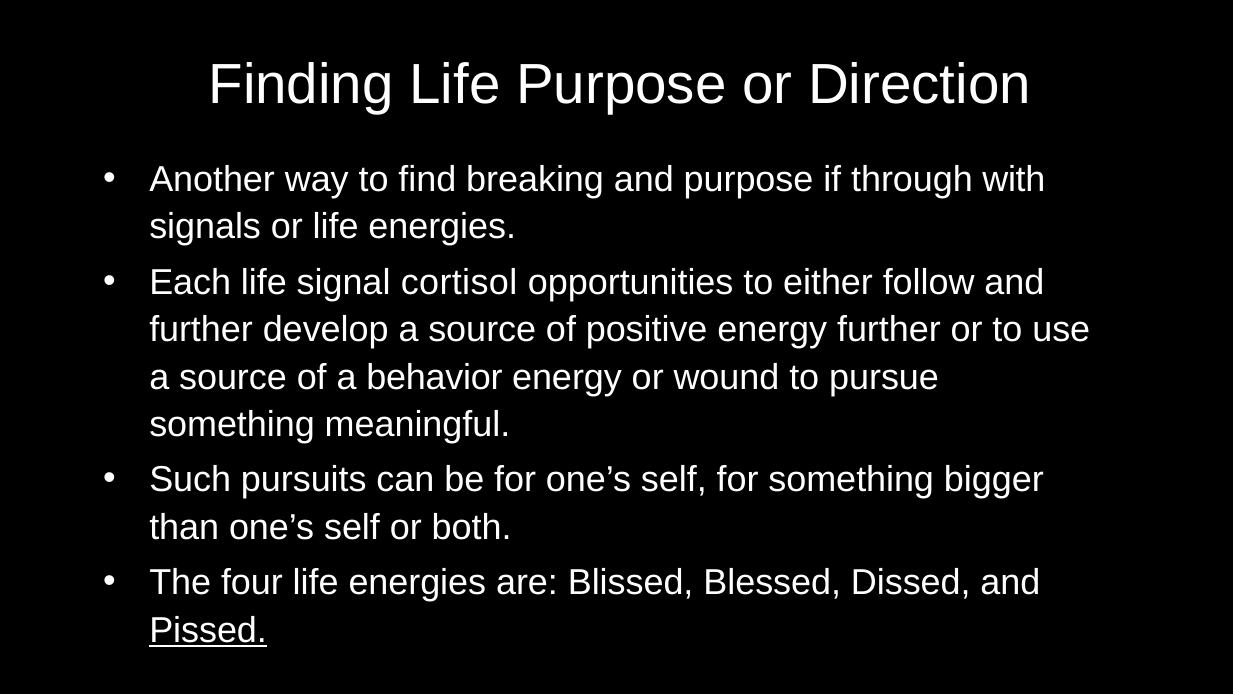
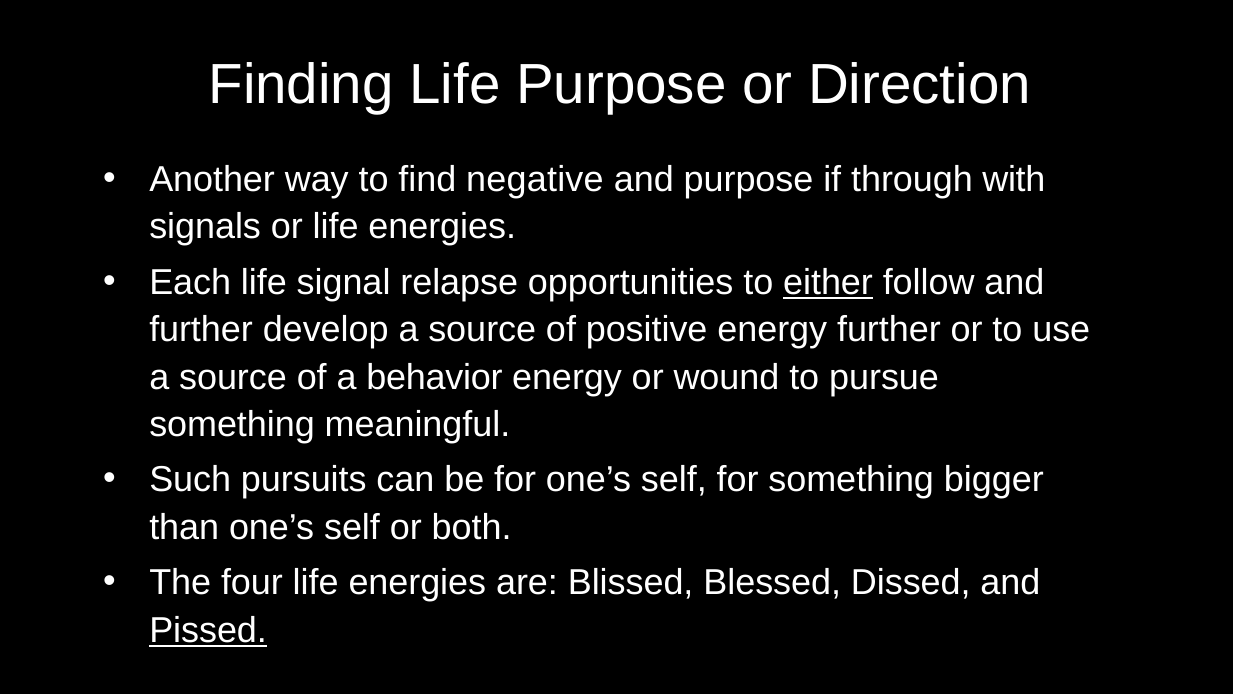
breaking: breaking -> negative
cortisol: cortisol -> relapse
either underline: none -> present
